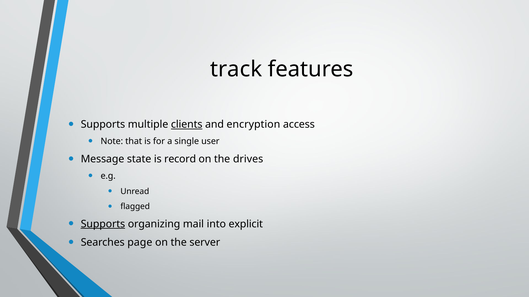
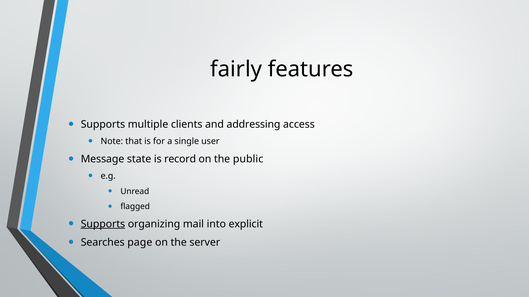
track: track -> fairly
clients underline: present -> none
encryption: encryption -> addressing
drives: drives -> public
